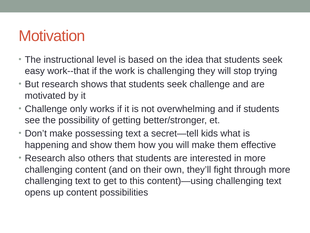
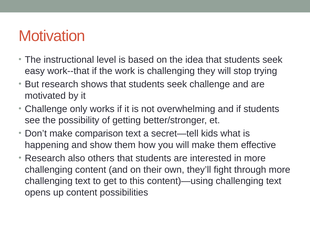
possessing: possessing -> comparison
